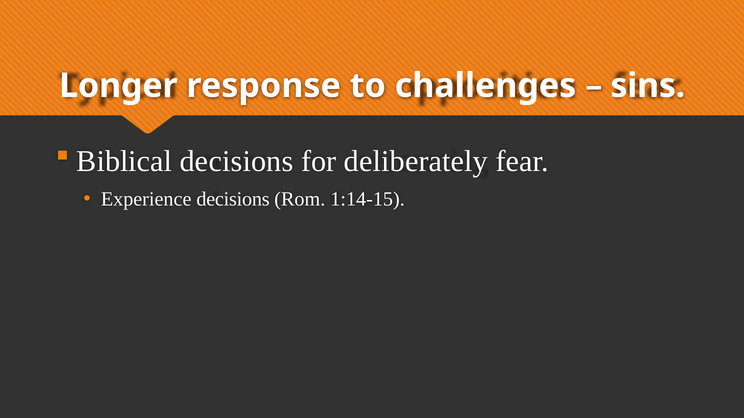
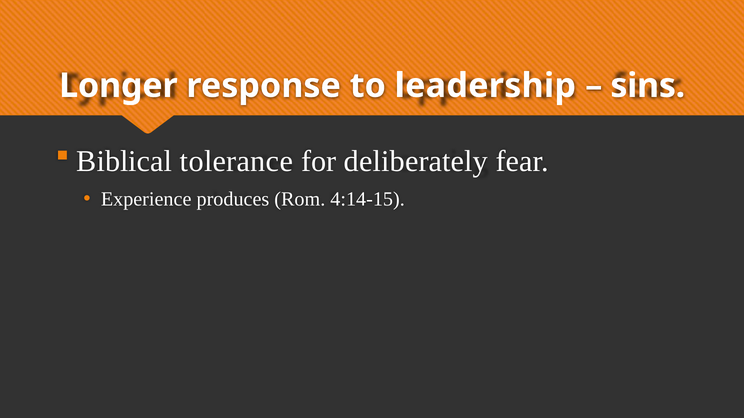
challenges: challenges -> leadership
Biblical decisions: decisions -> tolerance
Experience decisions: decisions -> produces
1:14-15: 1:14-15 -> 4:14-15
